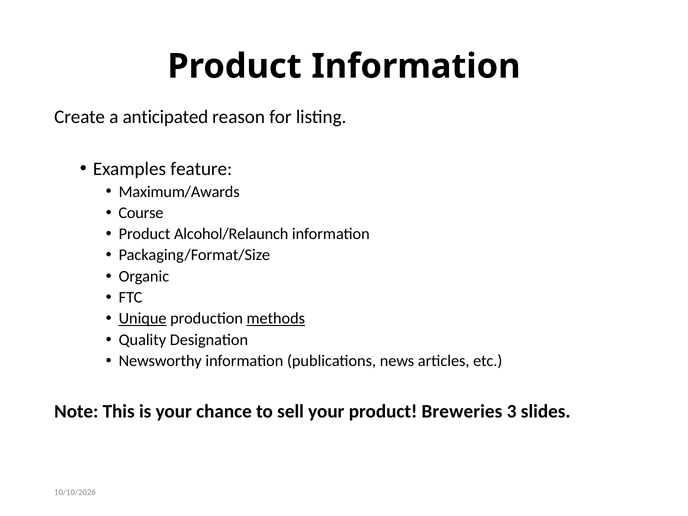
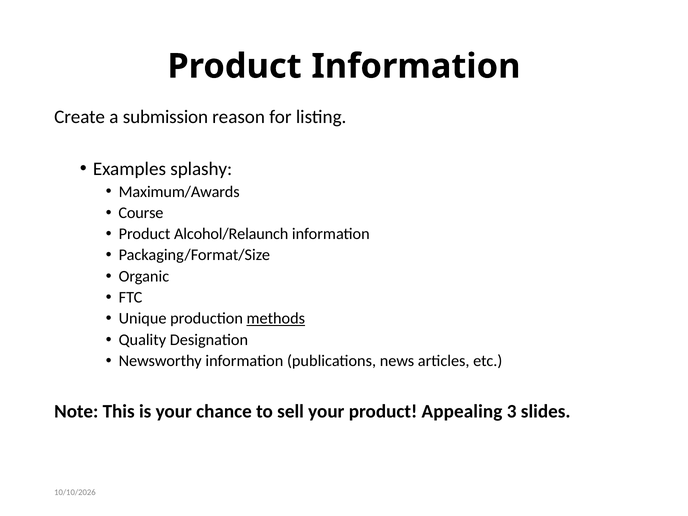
anticipated: anticipated -> submission
feature: feature -> splashy
Unique underline: present -> none
Breweries: Breweries -> Appealing
